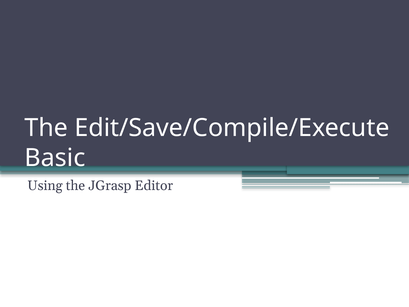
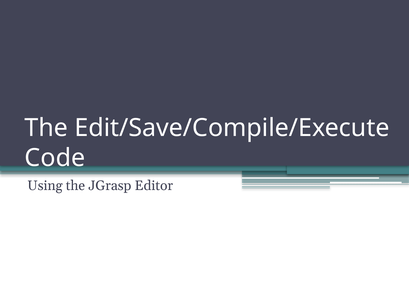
Basic: Basic -> Code
